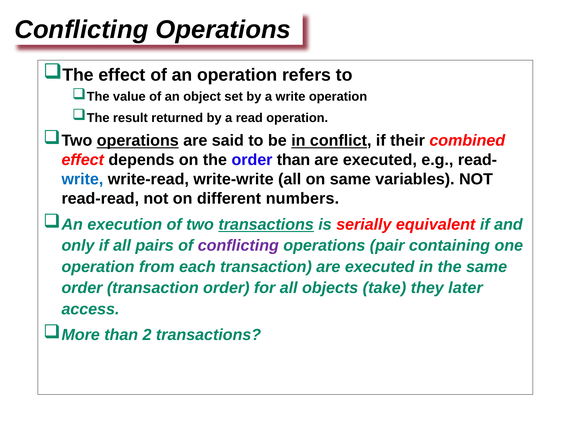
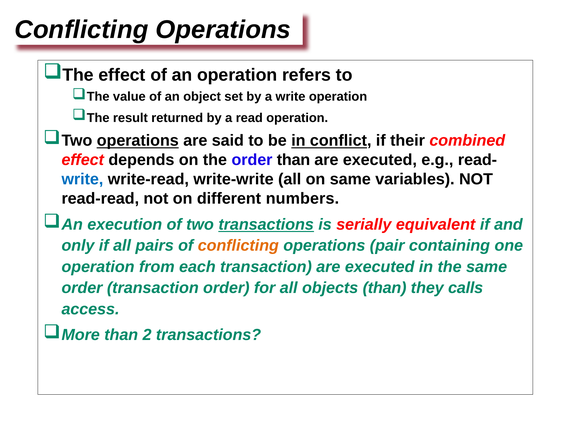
conflicting at (238, 245) colour: purple -> orange
objects take: take -> than
later: later -> calls
